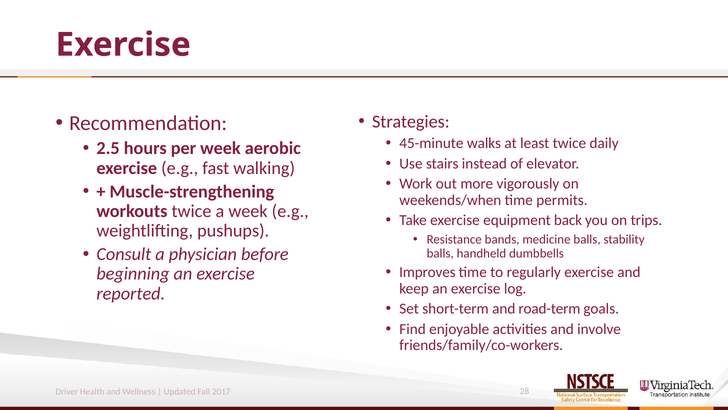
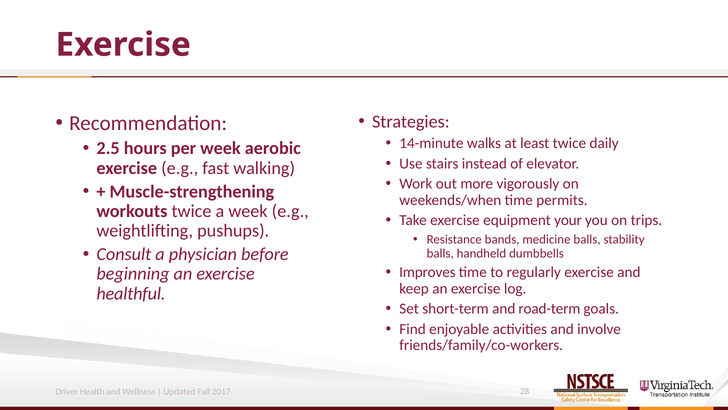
45-minute: 45-minute -> 14-minute
back: back -> your
reported: reported -> healthful
